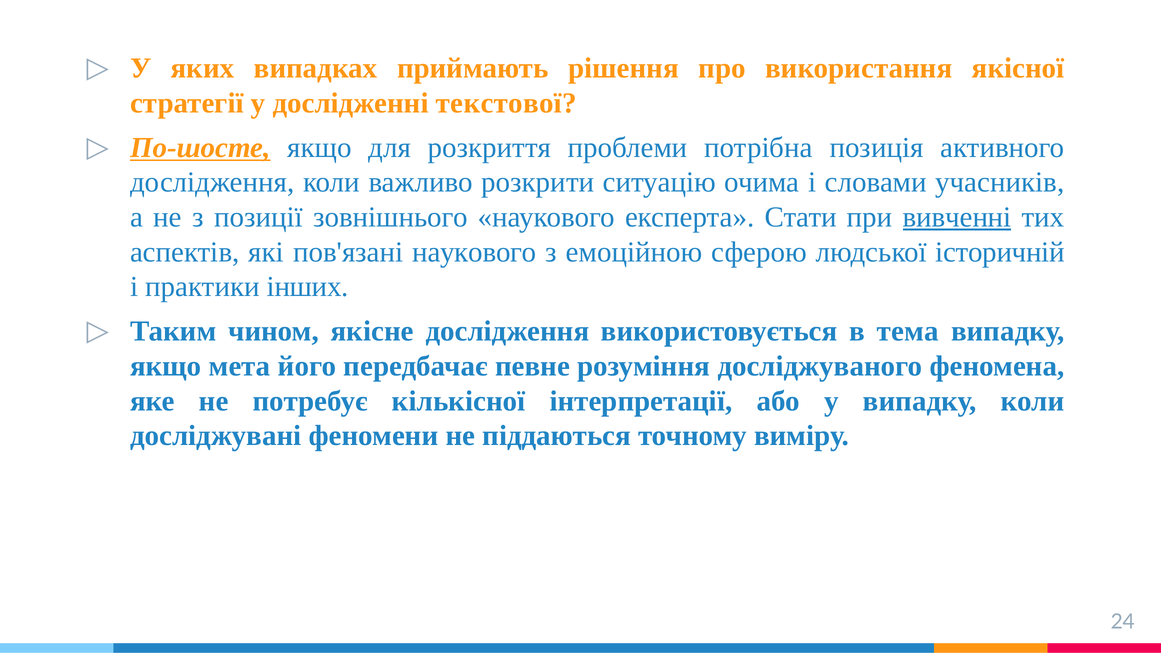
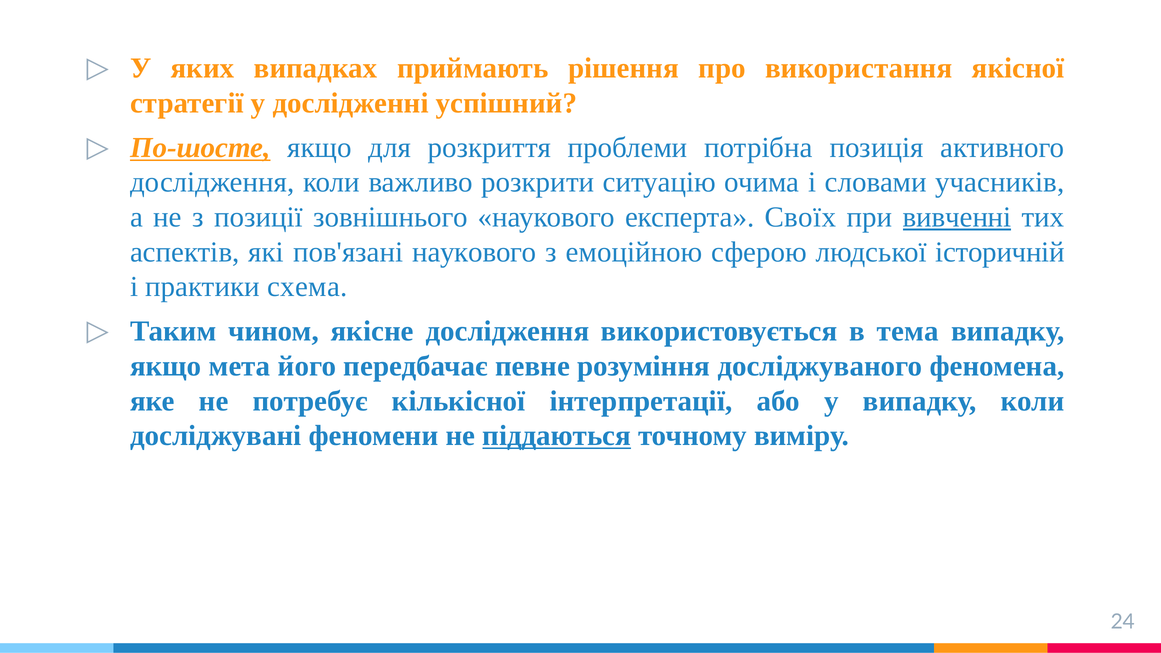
текстової: текстової -> успішний
Стати: Стати -> Своїх
інших: інших -> схема
піддаються underline: none -> present
